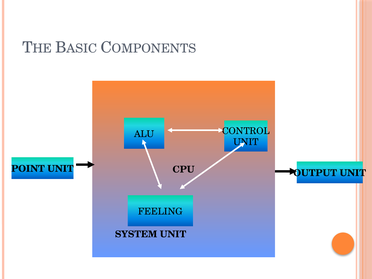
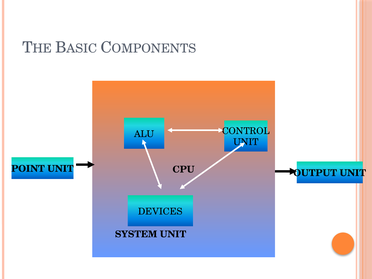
FEELING: FEELING -> DEVICES
